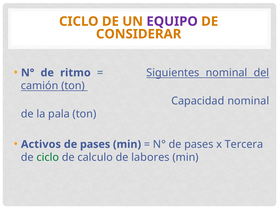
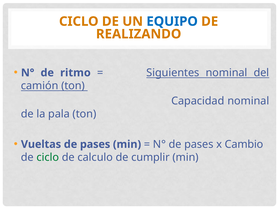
EQUIPO colour: purple -> blue
CONSIDERAR: CONSIDERAR -> REALIZANDO
Activos: Activos -> Vueltas
Tercera: Tercera -> Cambio
labores: labores -> cumplir
